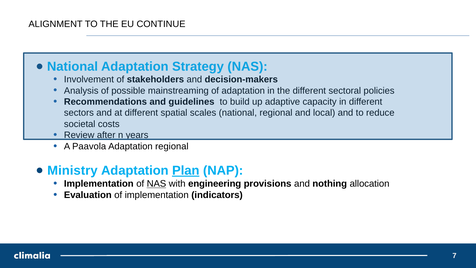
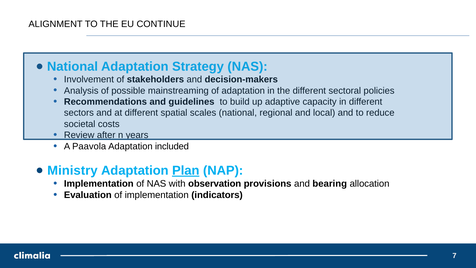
Adaptation regional: regional -> included
NAS at (156, 184) underline: present -> none
engineering: engineering -> observation
nothing: nothing -> bearing
